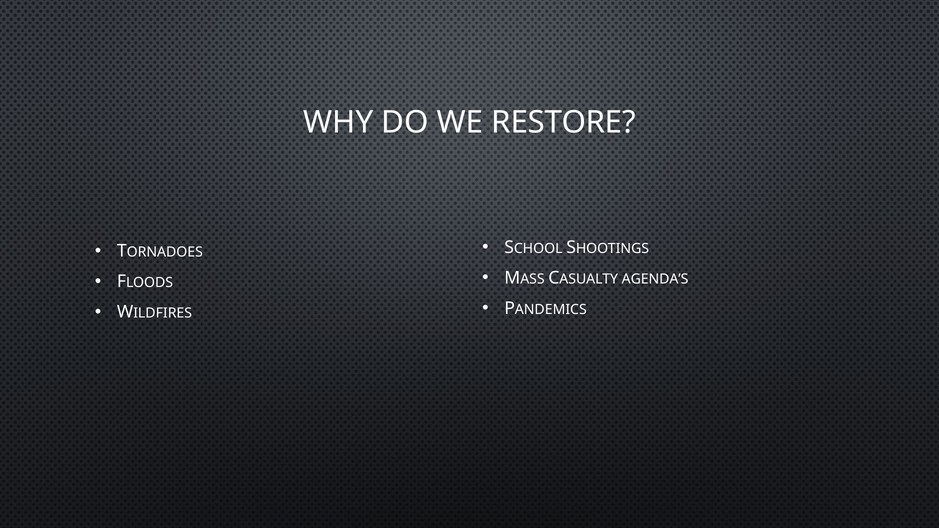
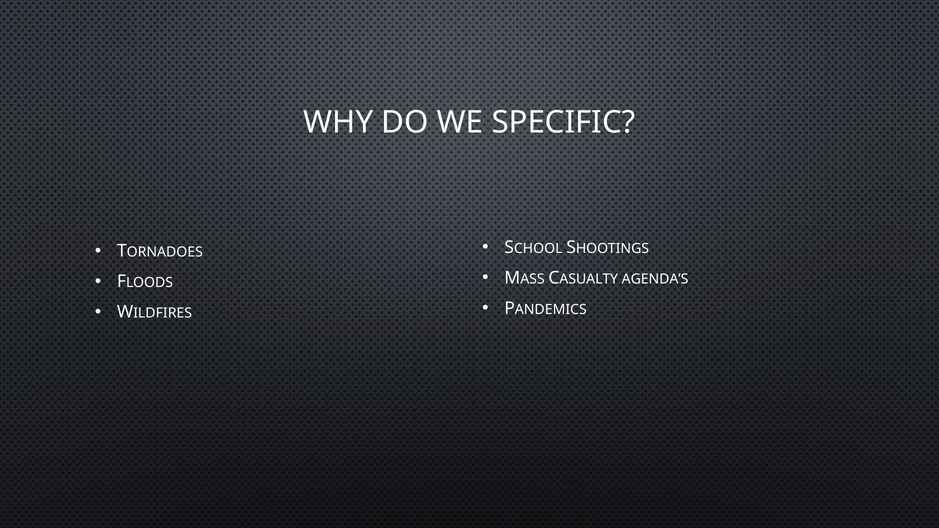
RESTORE: RESTORE -> SPECIFIC
